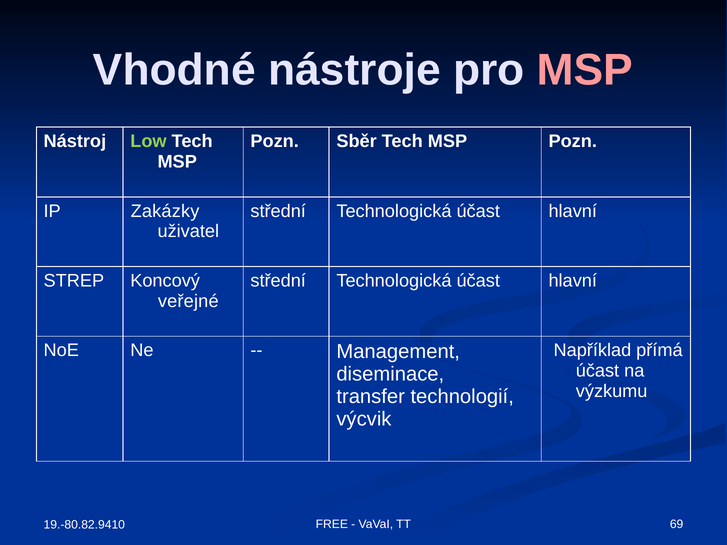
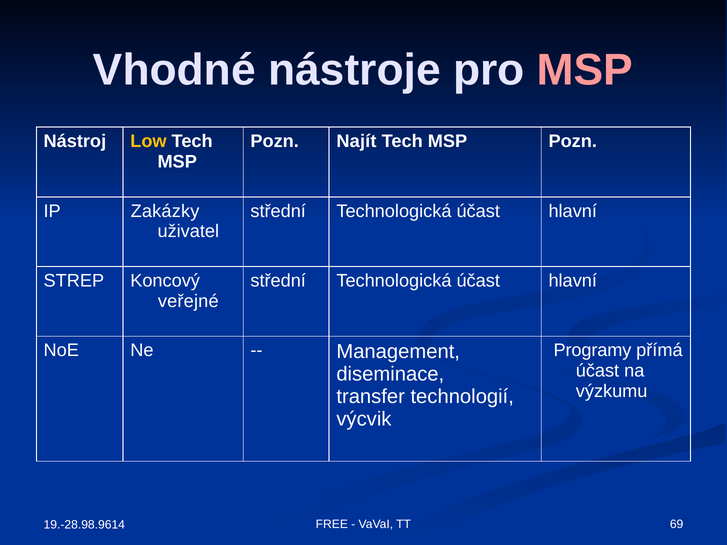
Low colour: light green -> yellow
Sběr: Sběr -> Najít
Například: Například -> Programy
19.-80.82.9410: 19.-80.82.9410 -> 19.-28.98.9614
